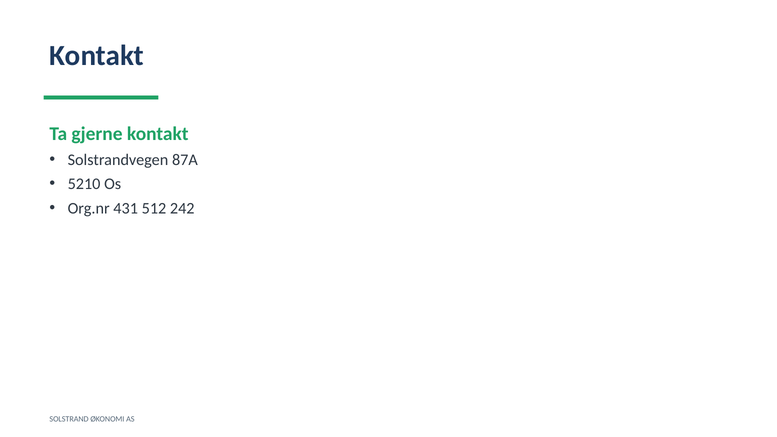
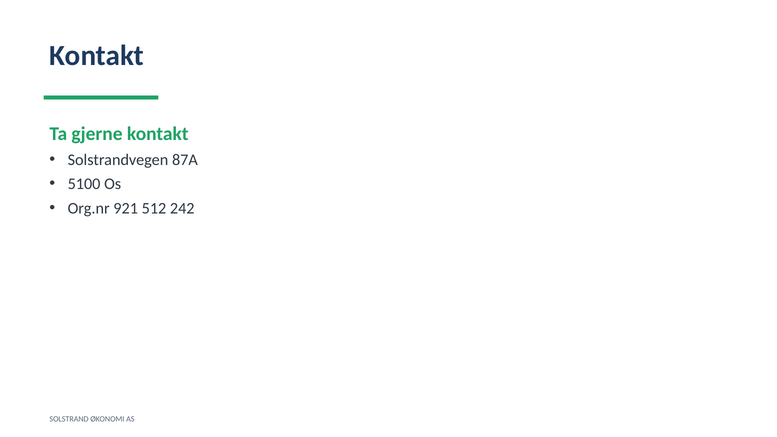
5210: 5210 -> 5100
431: 431 -> 921
